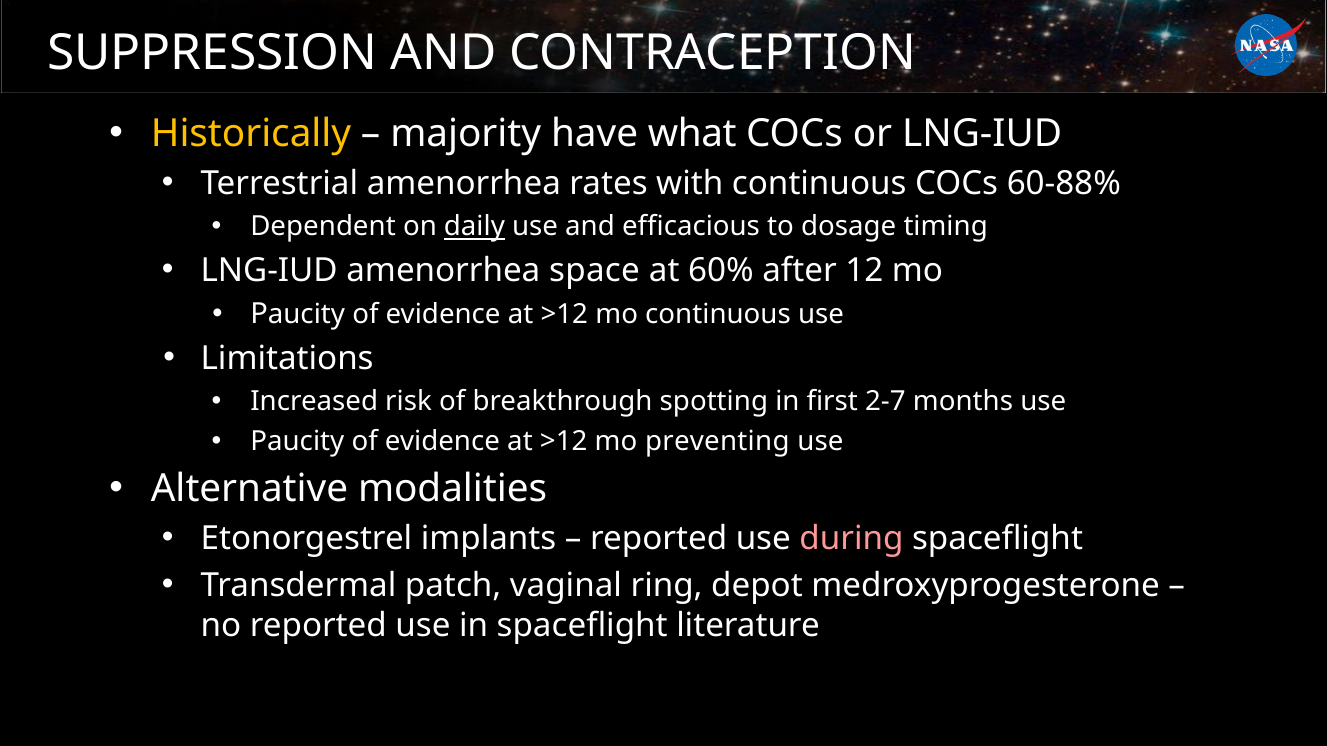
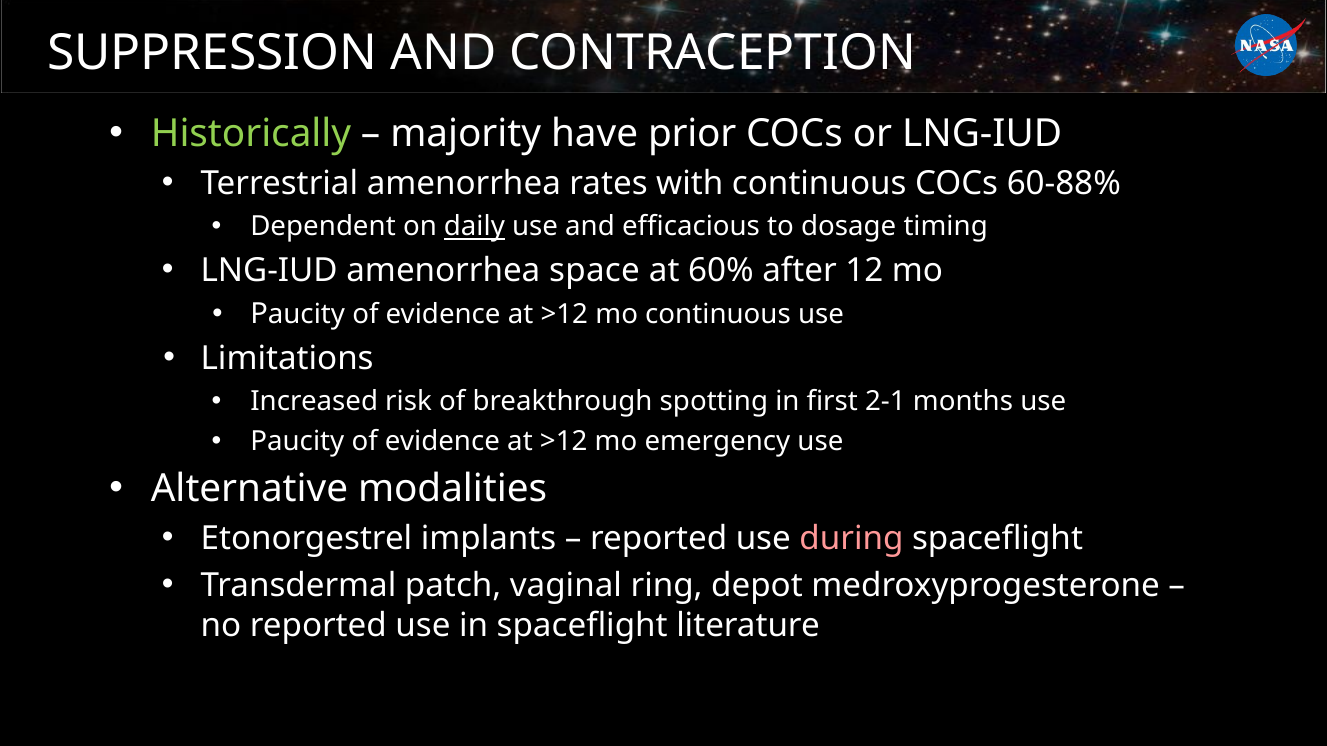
Historically colour: yellow -> light green
what: what -> prior
2-7: 2-7 -> 2-1
preventing: preventing -> emergency
